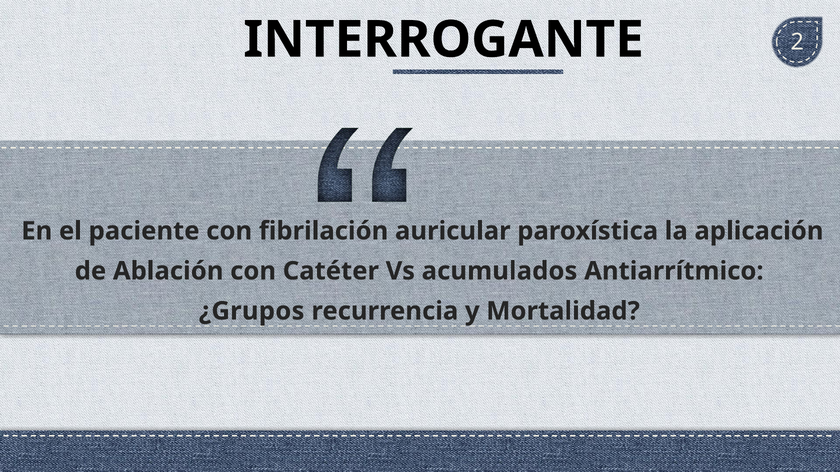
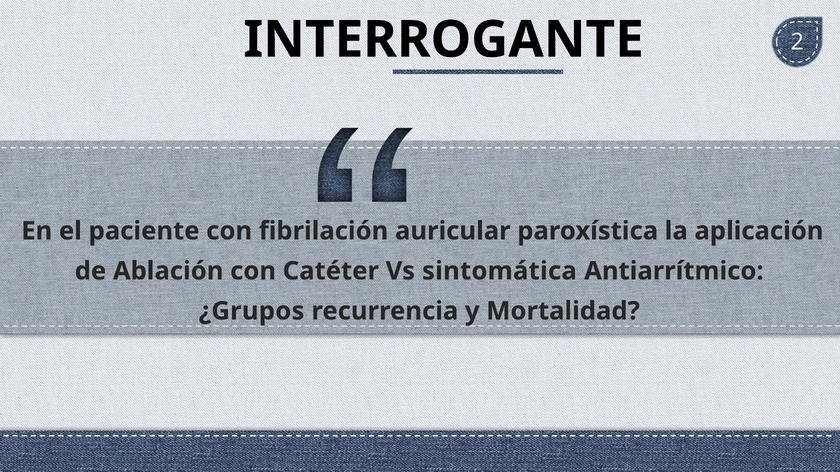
acumulados: acumulados -> sintomática
